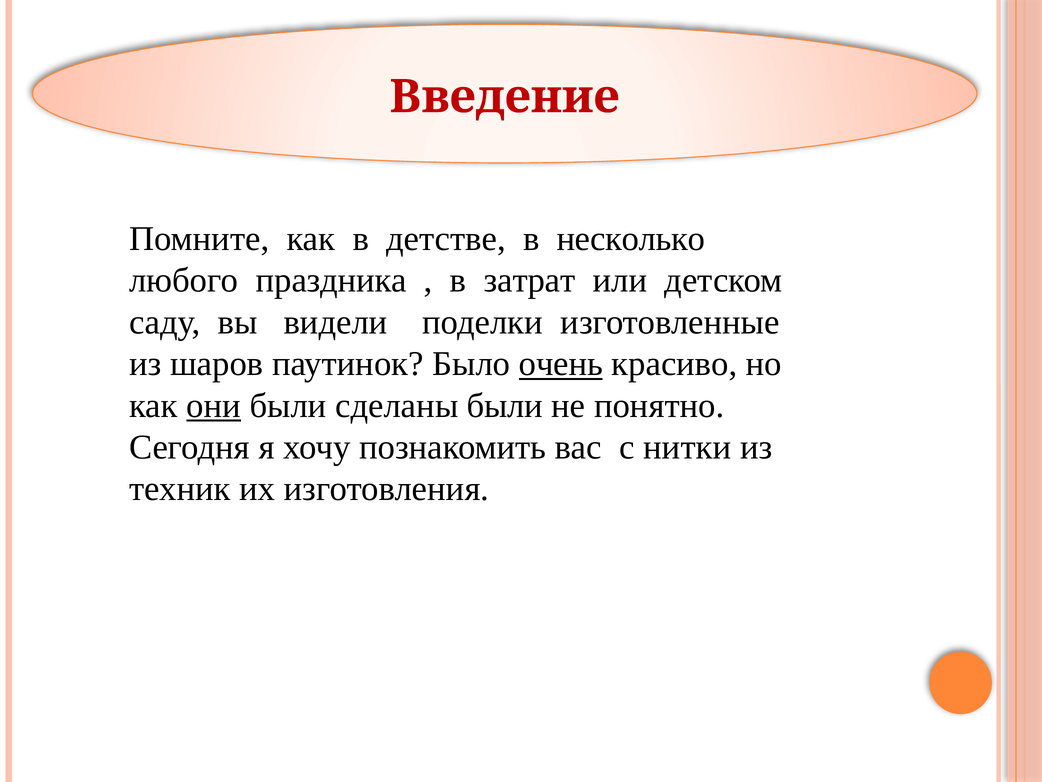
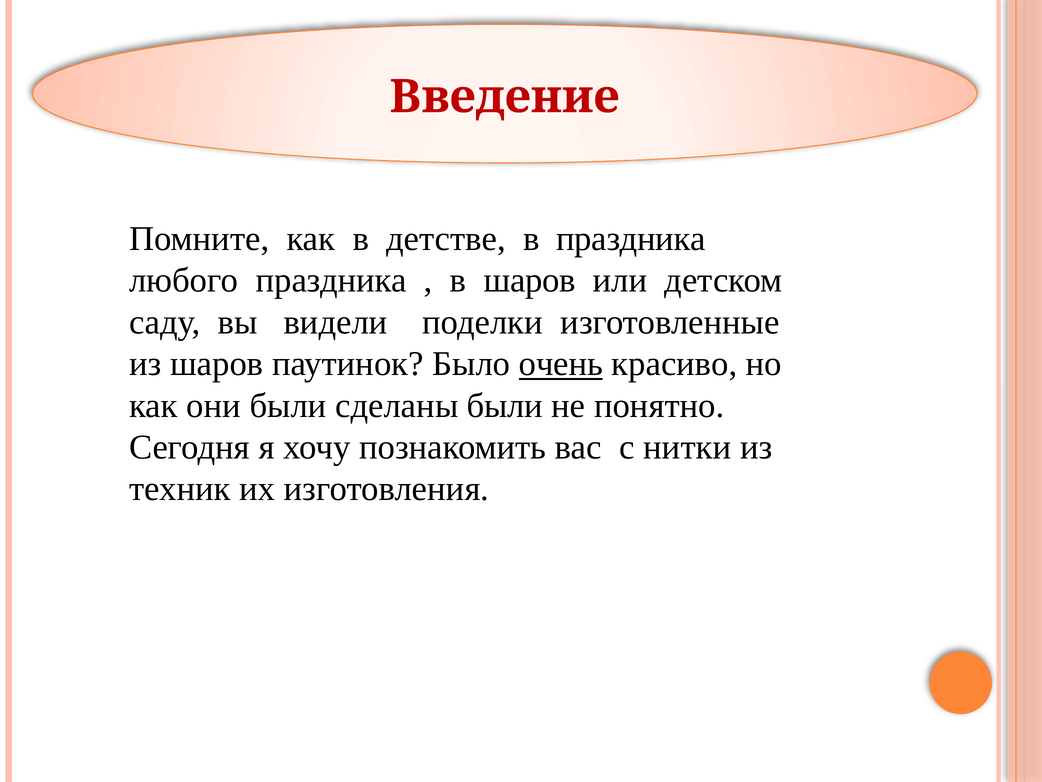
в несколько: несколько -> праздника
в затрат: затрат -> шаров
они underline: present -> none
